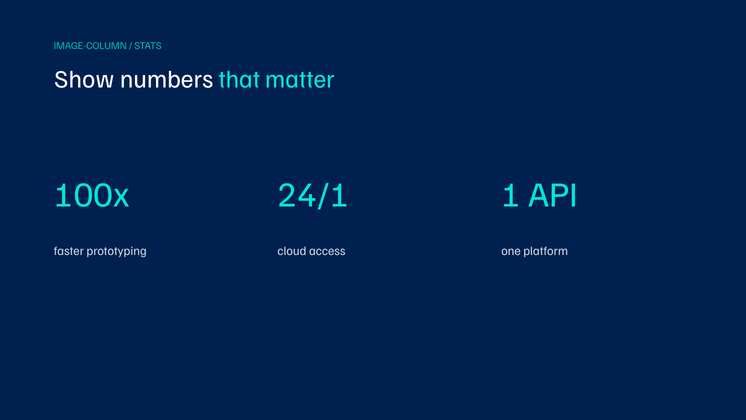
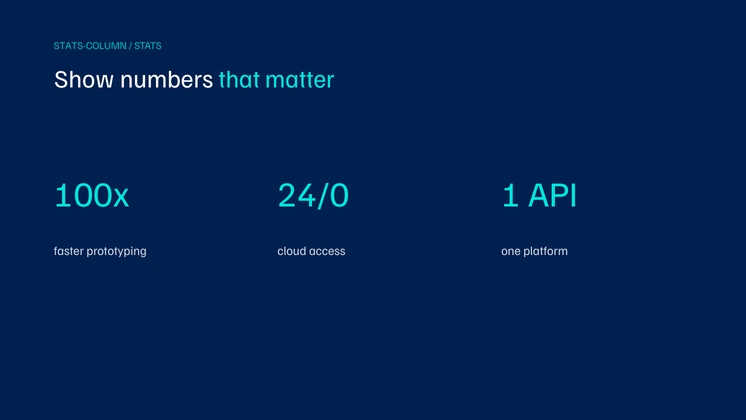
IMAGE-COLUMN: IMAGE-COLUMN -> STATS-COLUMN
24/1: 24/1 -> 24/0
